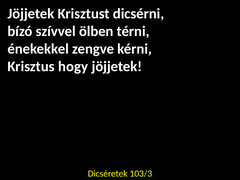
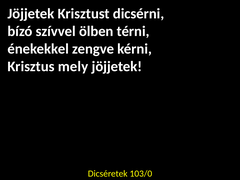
hogy: hogy -> mely
103/3: 103/3 -> 103/0
